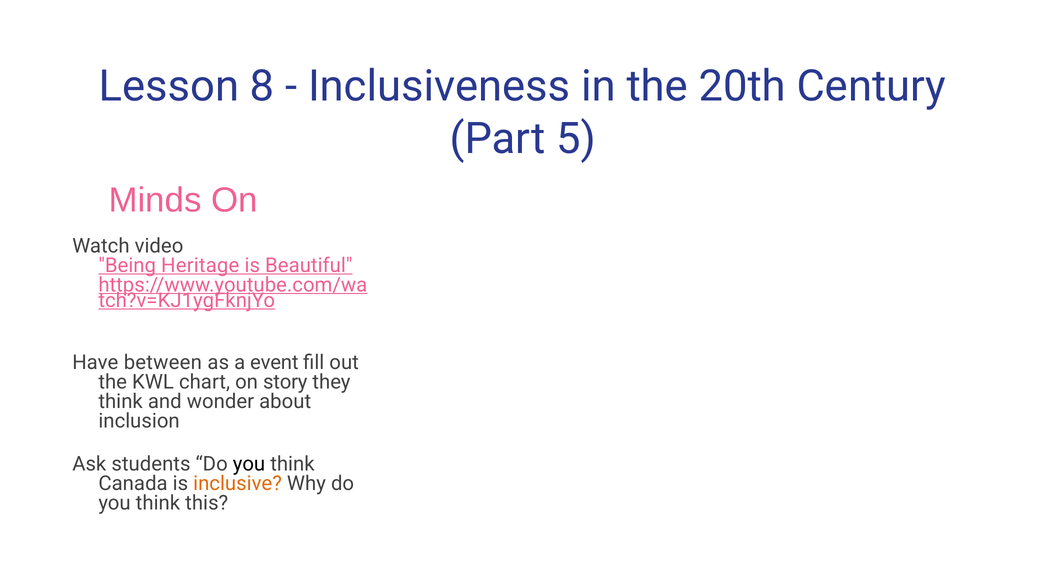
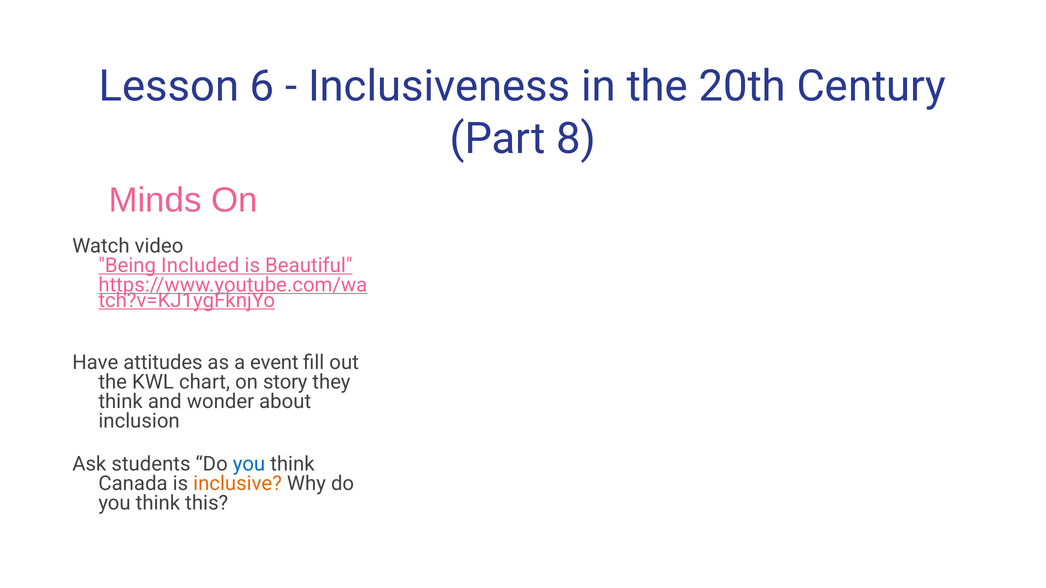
8: 8 -> 6
5: 5 -> 8
Heritage: Heritage -> Included
between: between -> attitudes
you at (249, 464) colour: black -> blue
